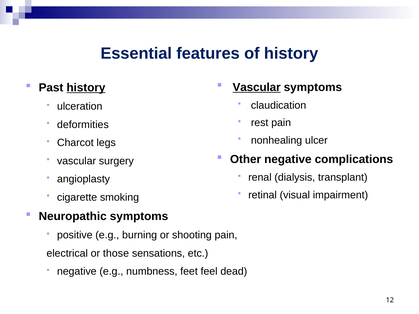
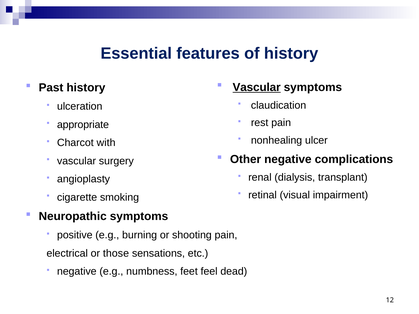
history at (86, 88) underline: present -> none
deformities: deformities -> appropriate
legs: legs -> with
